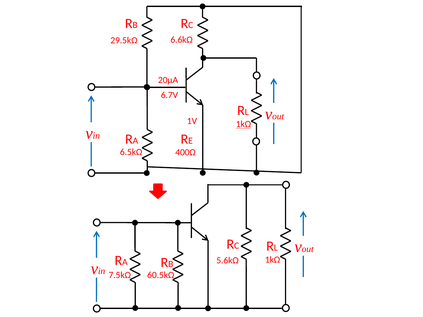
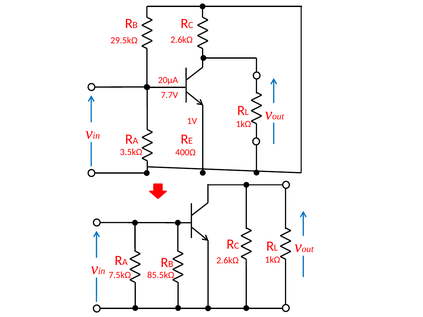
6.6kΩ at (182, 40): 6.6kΩ -> 2.6kΩ
6.7V: 6.7V -> 7.7V
1kΩ at (243, 124) underline: present -> none
6.5kΩ: 6.5kΩ -> 3.5kΩ
5.6kΩ at (228, 261): 5.6kΩ -> 2.6kΩ
60.5kΩ: 60.5kΩ -> 85.5kΩ
